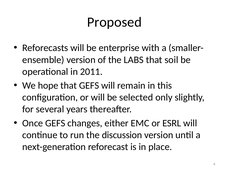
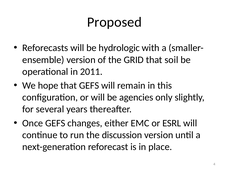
enterprise: enterprise -> hydrologic
LABS: LABS -> GRID
selected: selected -> agencies
